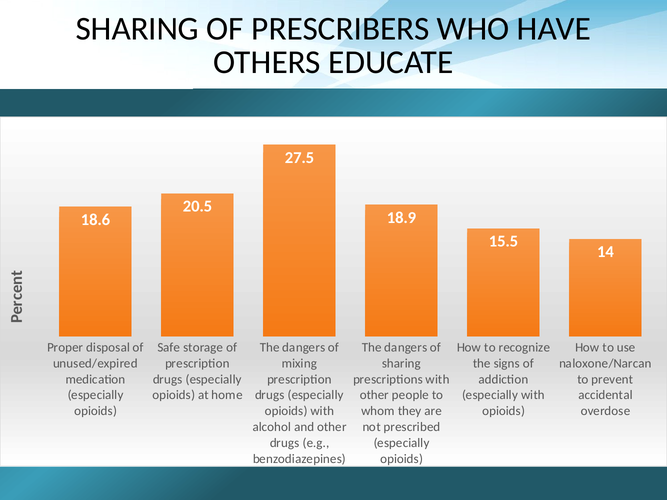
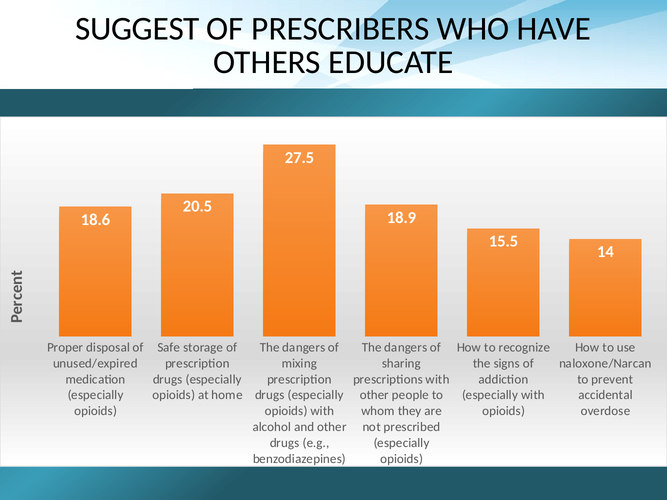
SHARING at (137, 29): SHARING -> SUGGEST
